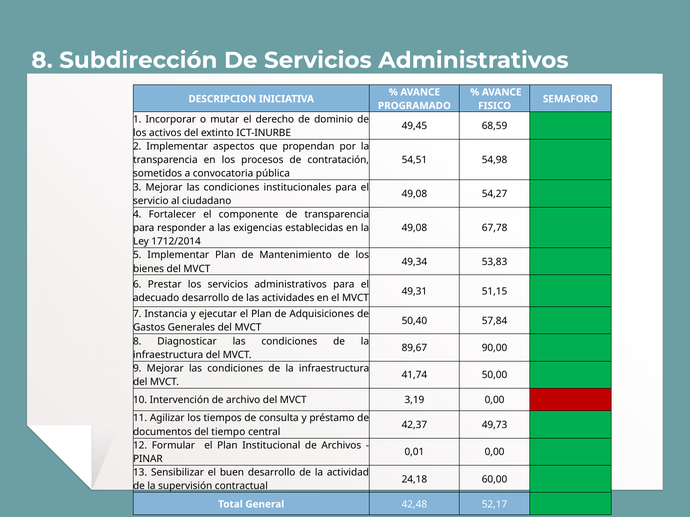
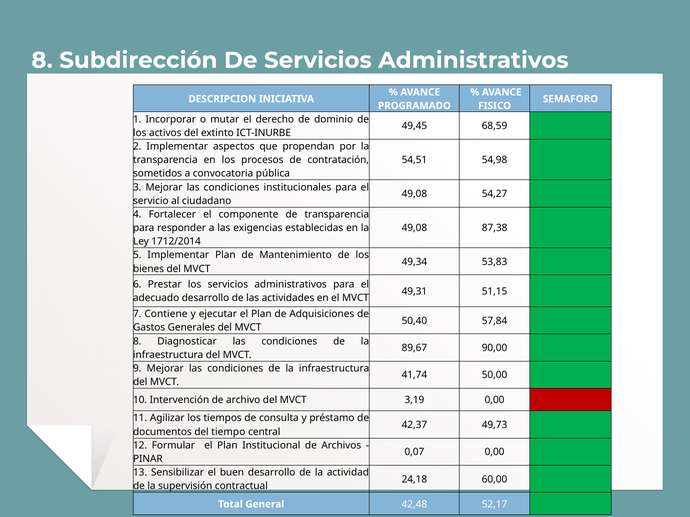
67,78: 67,78 -> 87,38
Instancia: Instancia -> Contiene
0,01: 0,01 -> 0,07
